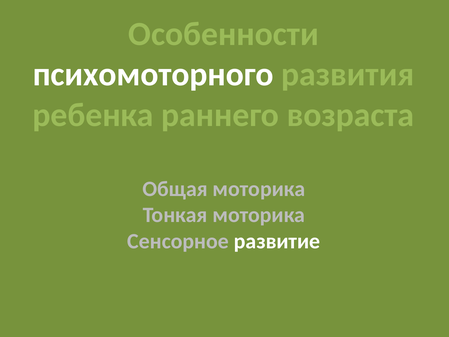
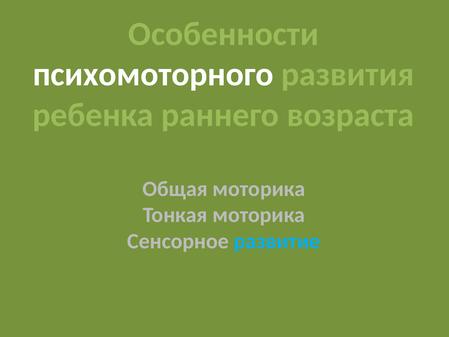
развитие colour: white -> light blue
